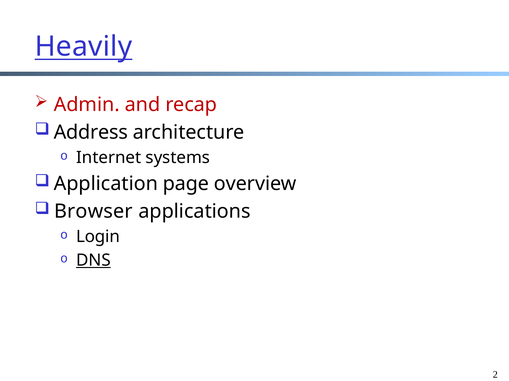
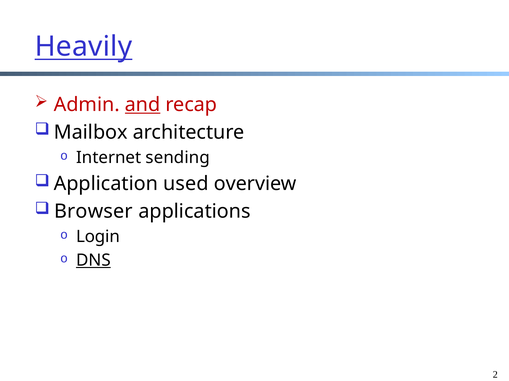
and underline: none -> present
Address: Address -> Mailbox
systems: systems -> sending
page: page -> used
